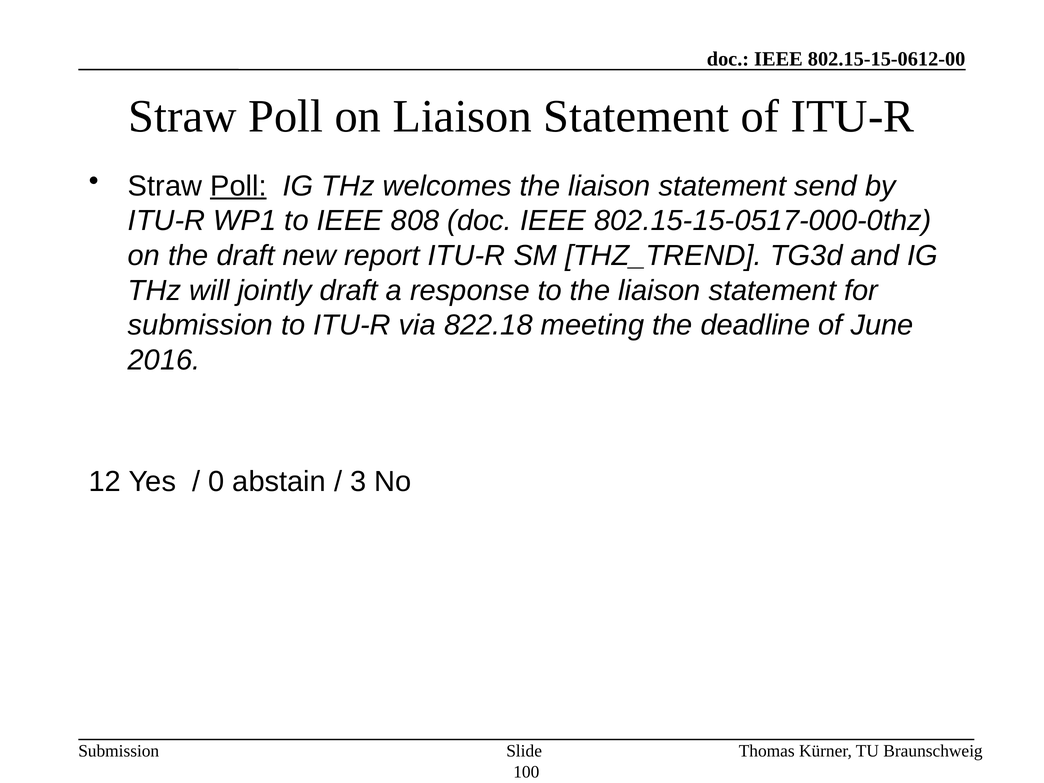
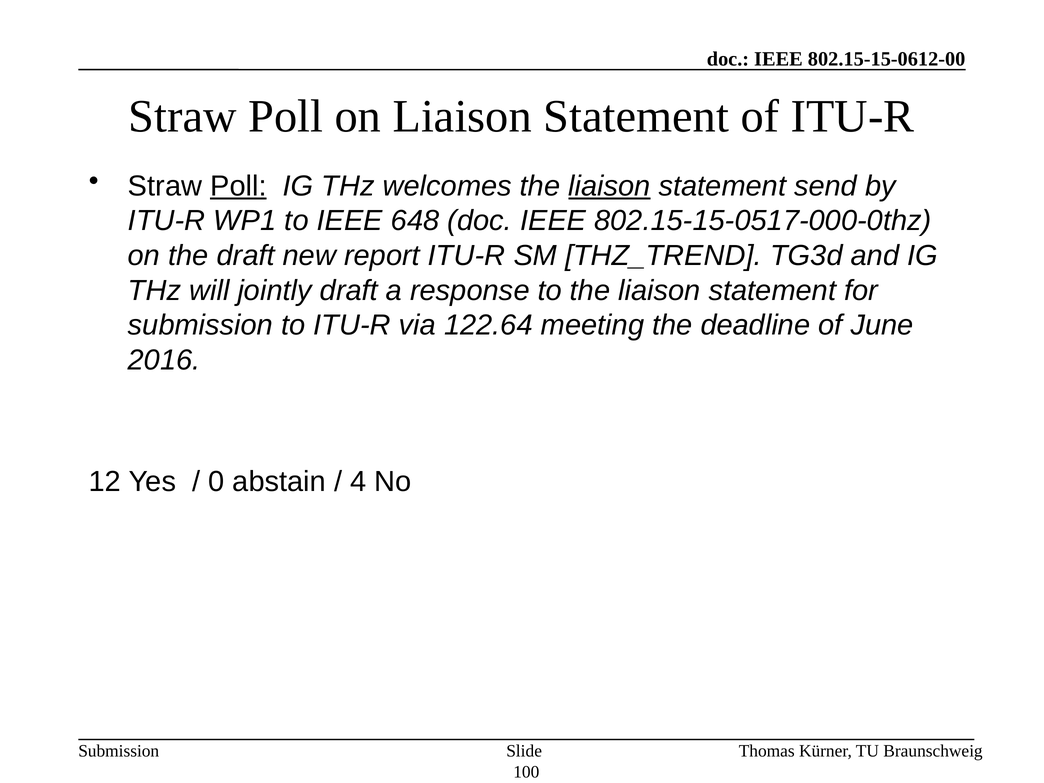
liaison at (609, 186) underline: none -> present
808: 808 -> 648
822.18: 822.18 -> 122.64
3: 3 -> 4
